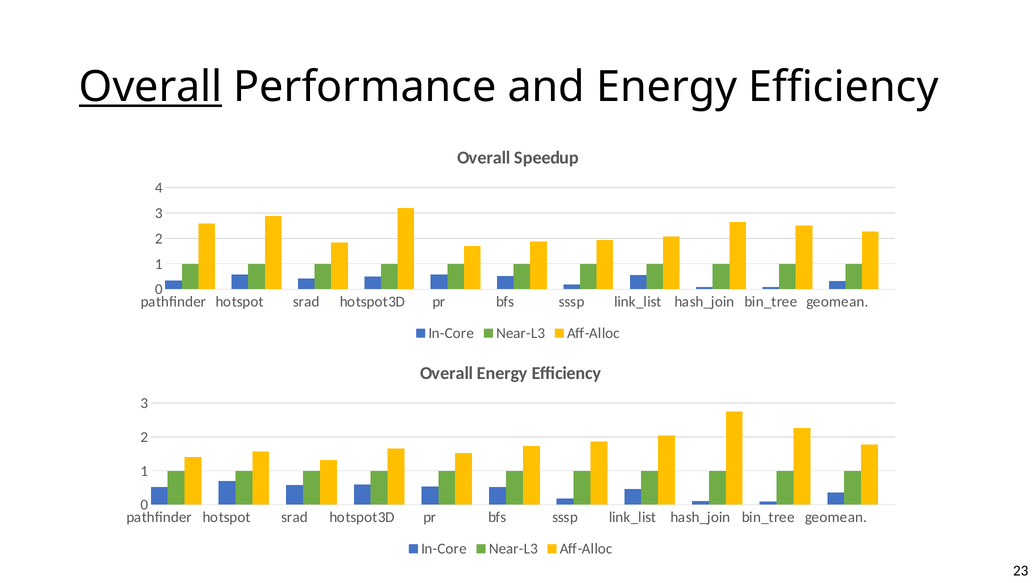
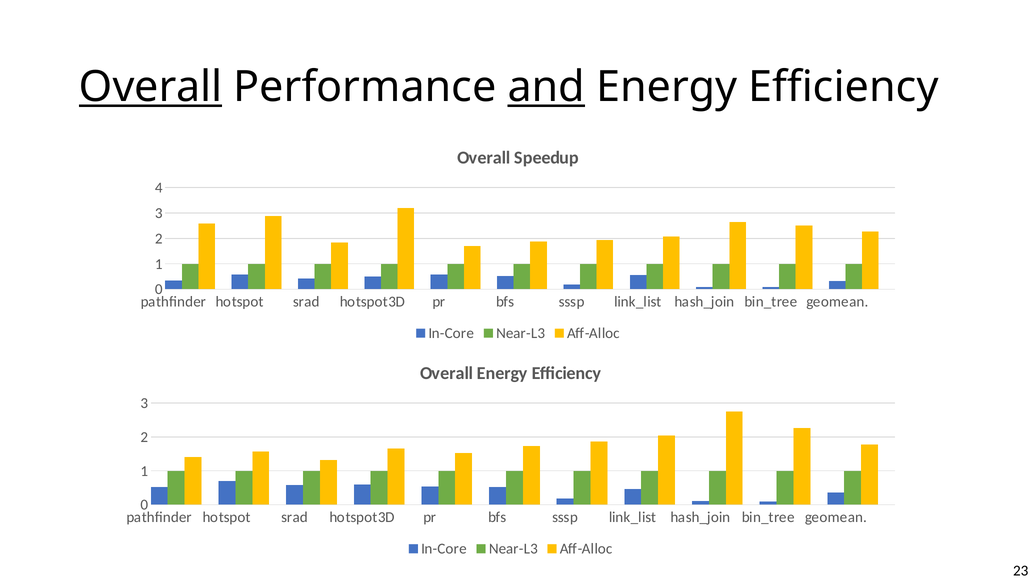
and underline: none -> present
